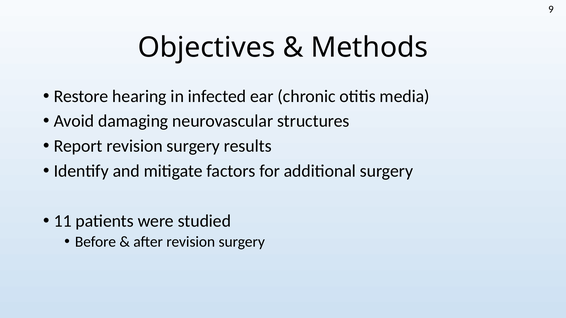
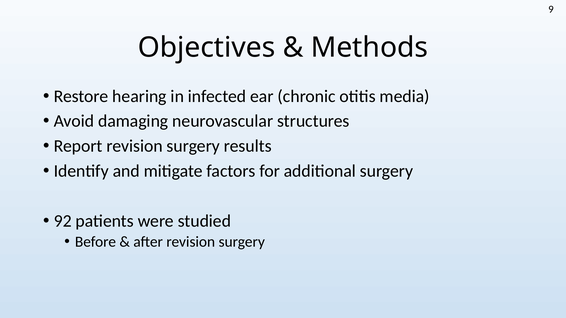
11: 11 -> 92
